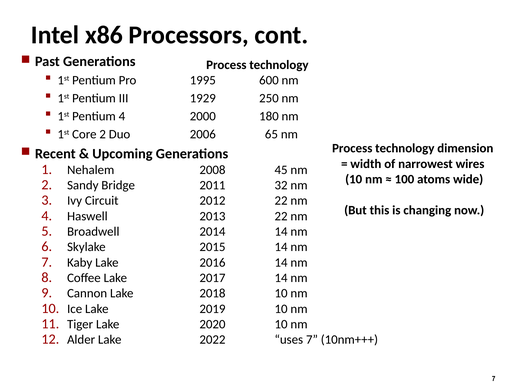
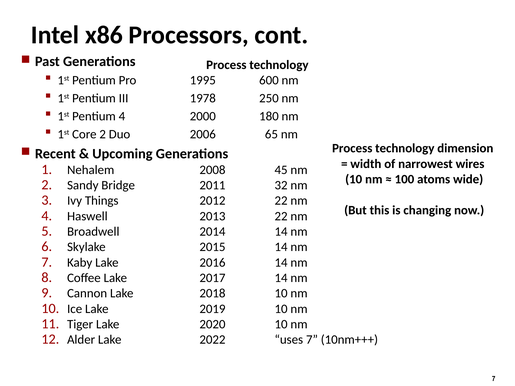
1929: 1929 -> 1978
Circuit: Circuit -> Things
